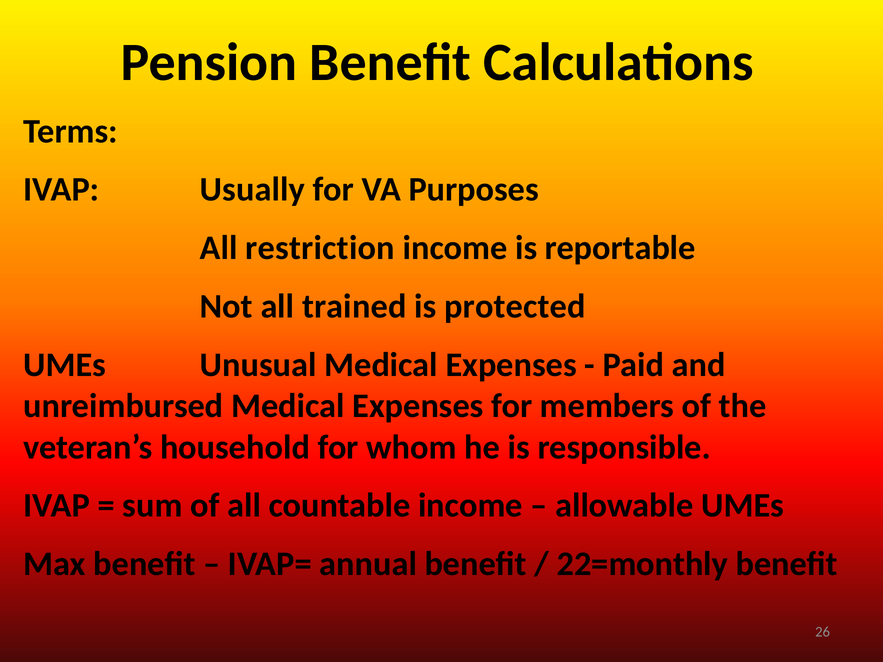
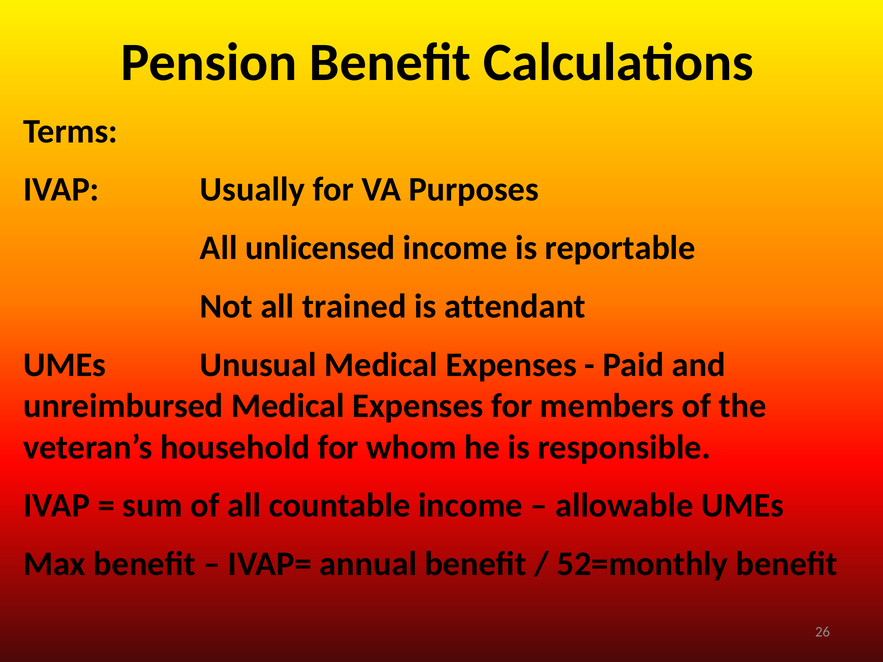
restriction: restriction -> unlicensed
protected: protected -> attendant
22=monthly: 22=monthly -> 52=monthly
